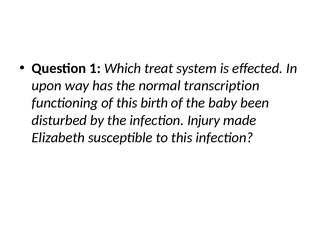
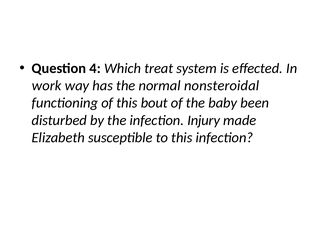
1: 1 -> 4
upon: upon -> work
transcription: transcription -> nonsteroidal
birth: birth -> bout
